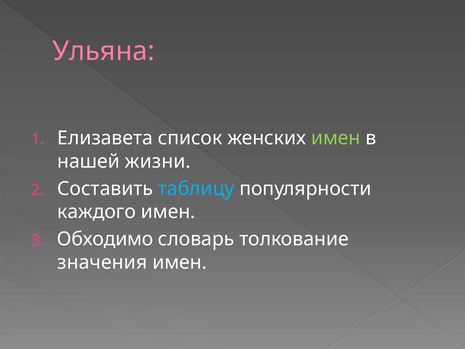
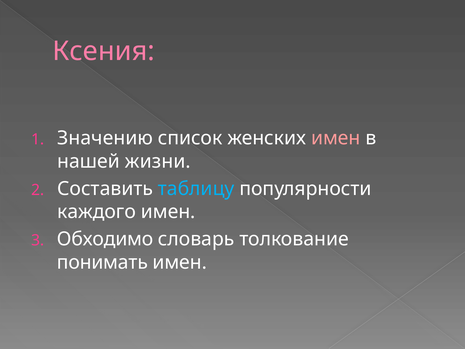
Ульяна: Ульяна -> Ксения
Елизавета: Елизавета -> Значению
имен at (336, 138) colour: light green -> pink
значения: значения -> понимать
